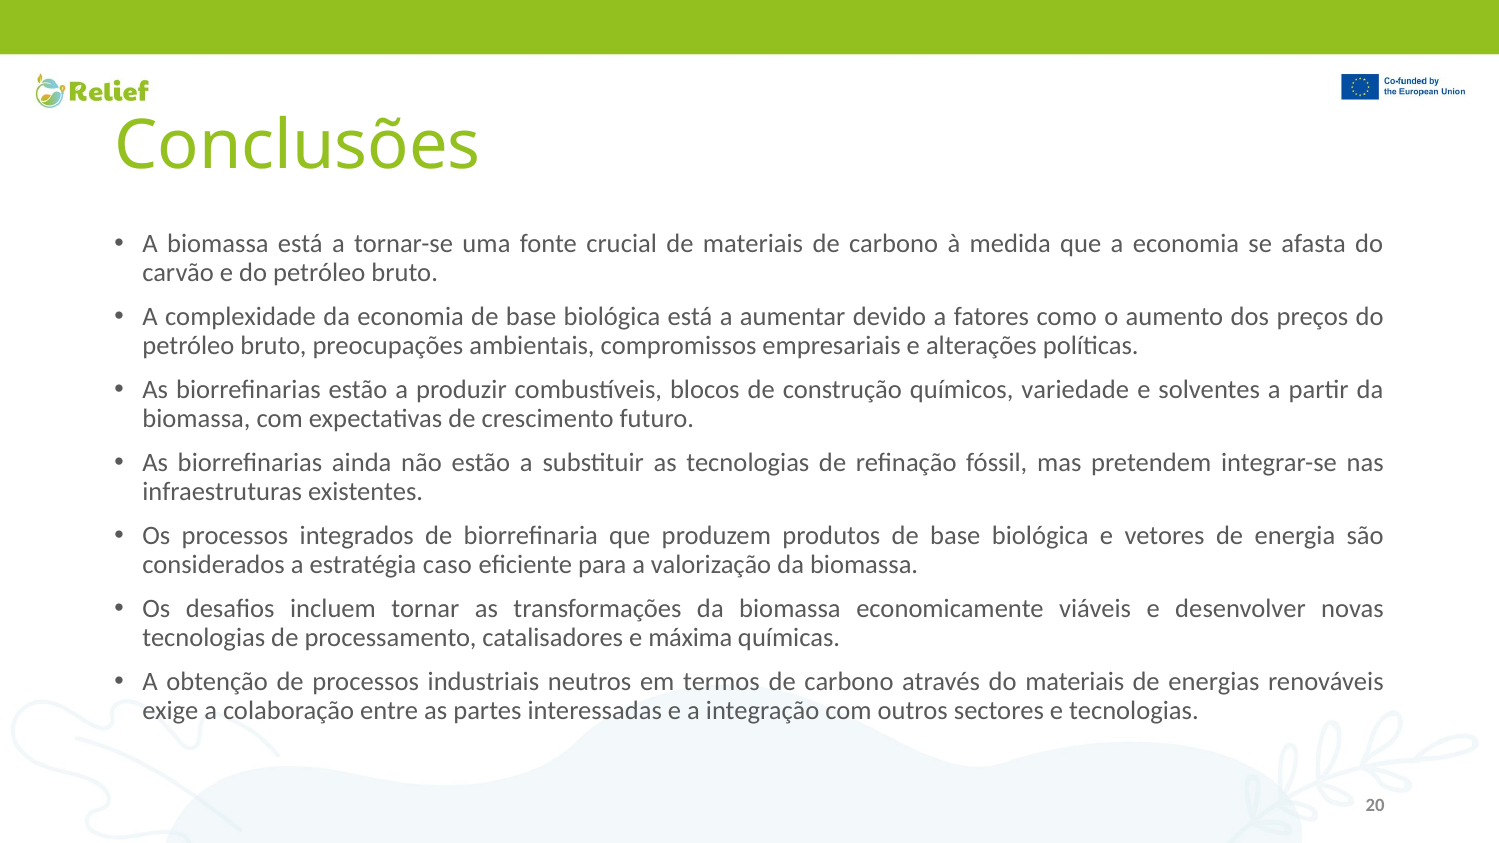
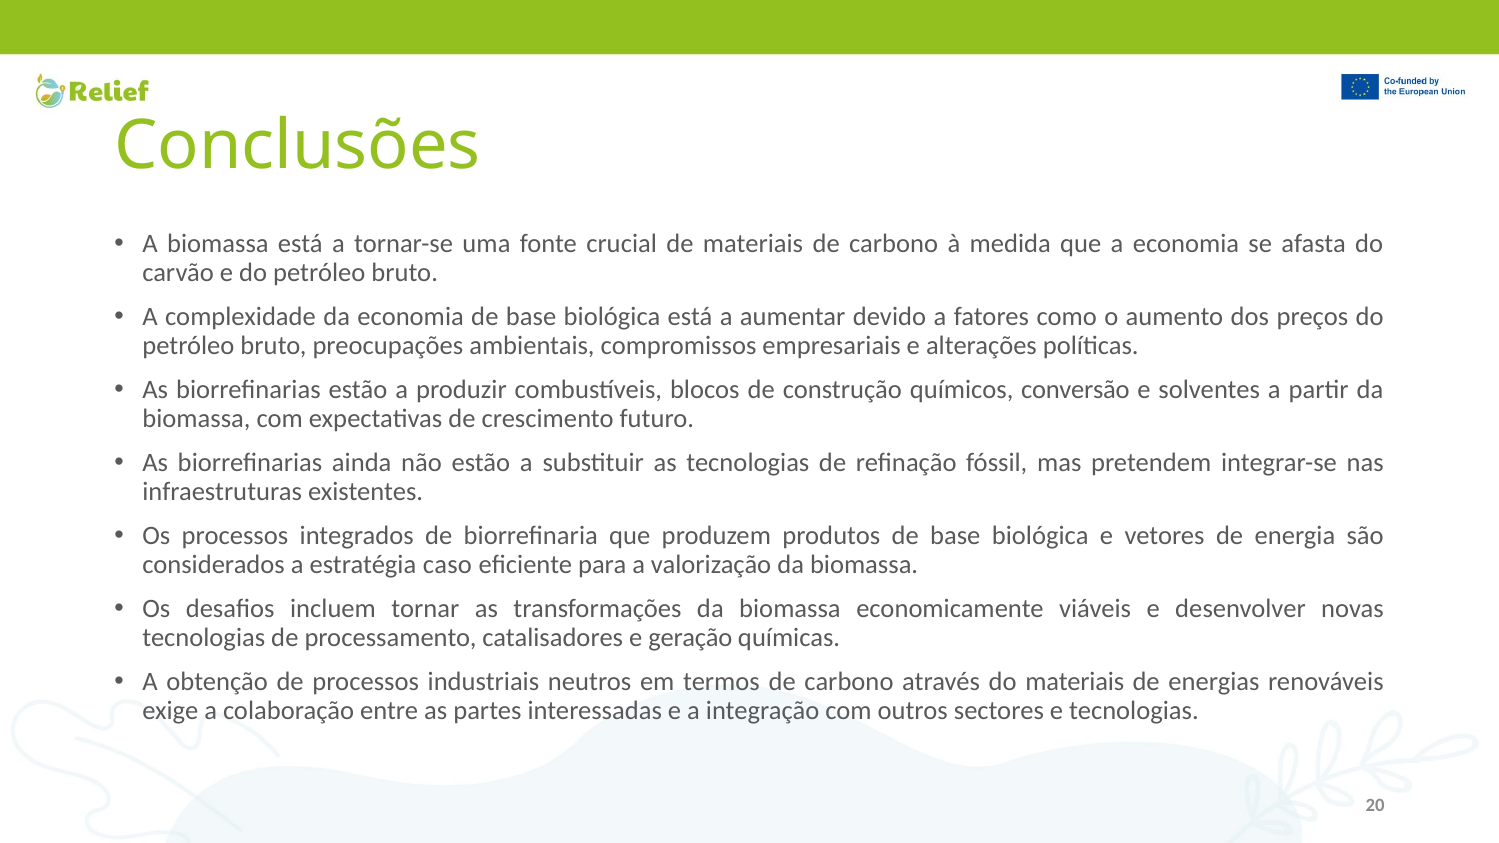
variedade: variedade -> conversão
máxima: máxima -> geração
